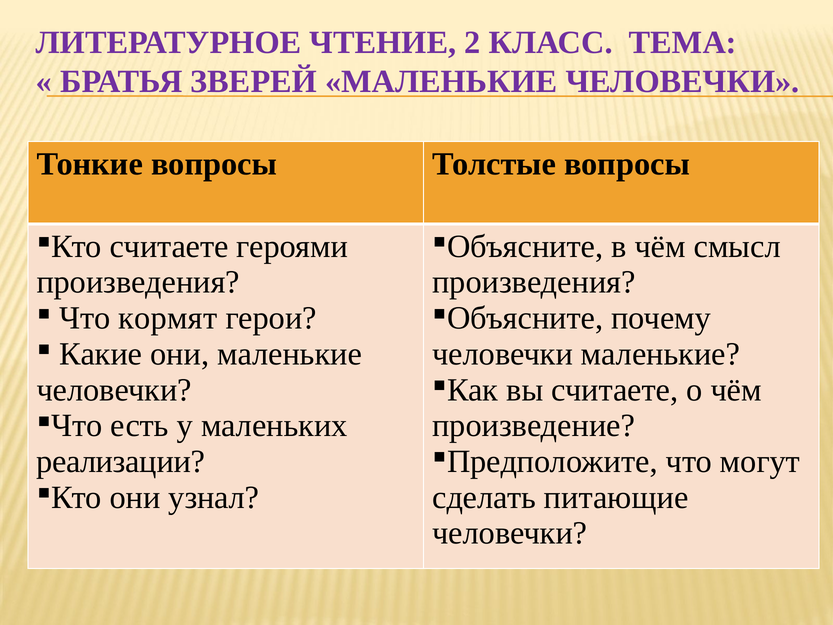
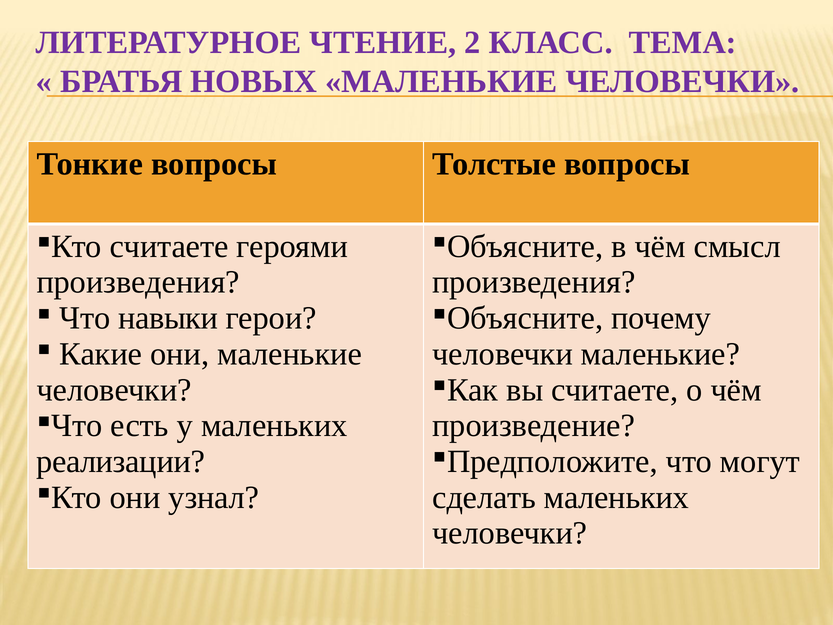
ЗВЕРЕЙ: ЗВЕРЕЙ -> НОВЫХ
кормят: кормят -> навыки
сделать питающие: питающие -> маленьких
